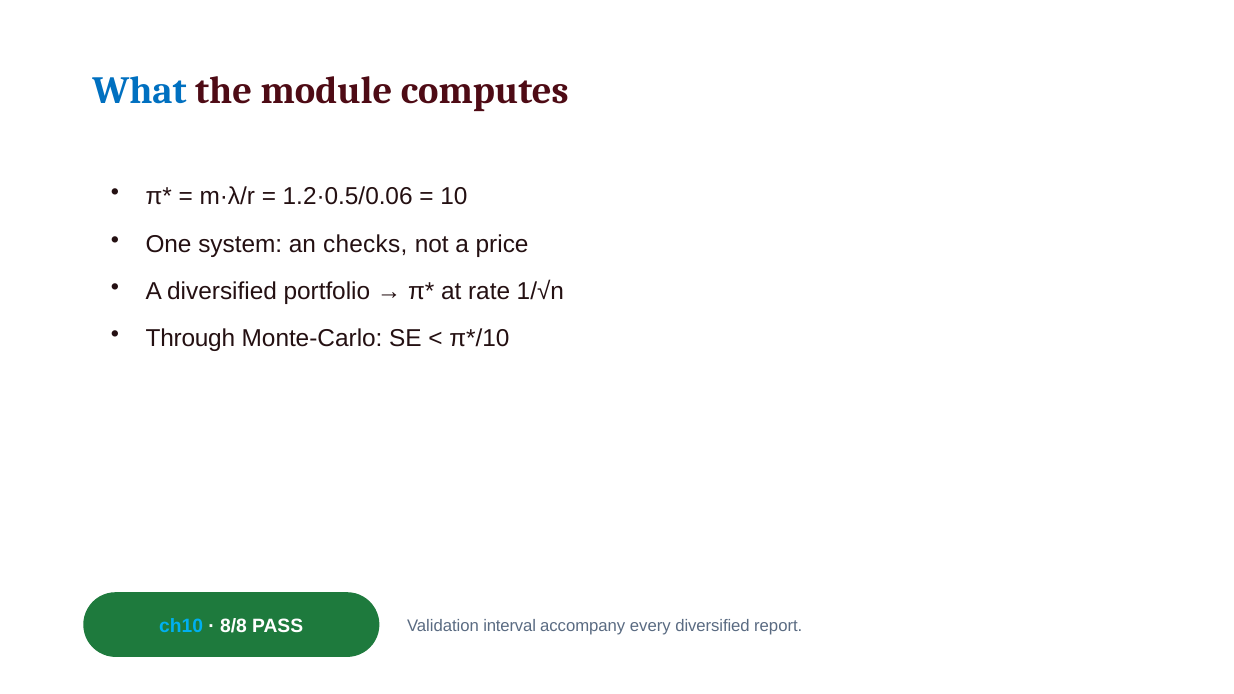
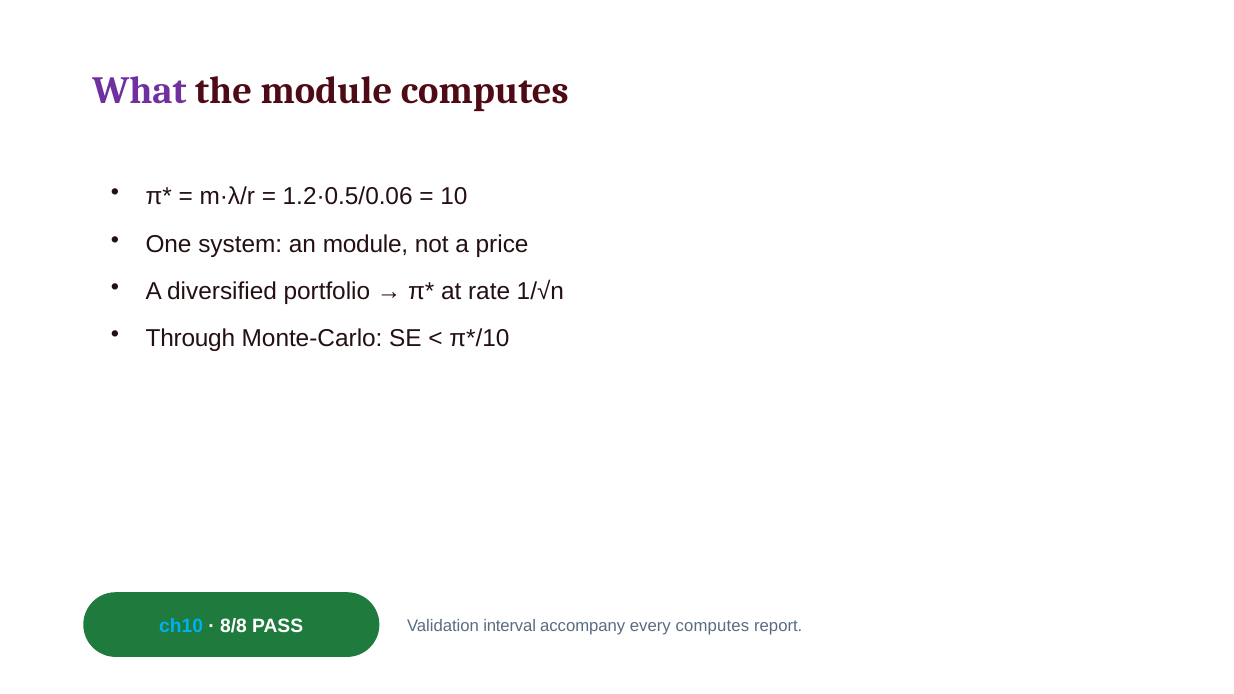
What colour: blue -> purple
an checks: checks -> module
every diversified: diversified -> computes
